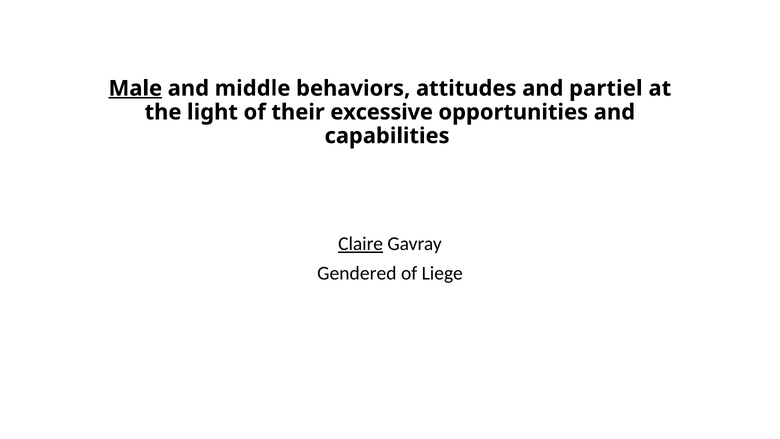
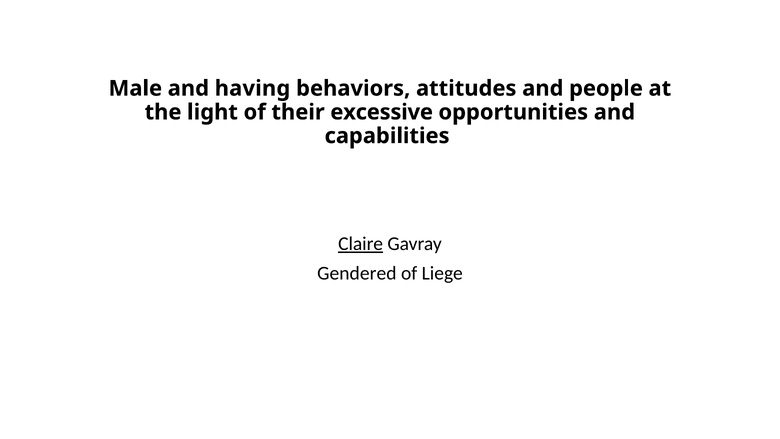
Male underline: present -> none
middle: middle -> having
partiel: partiel -> people
